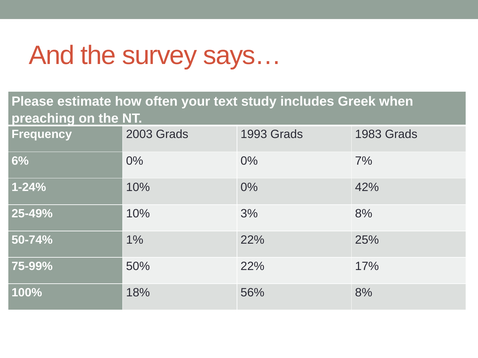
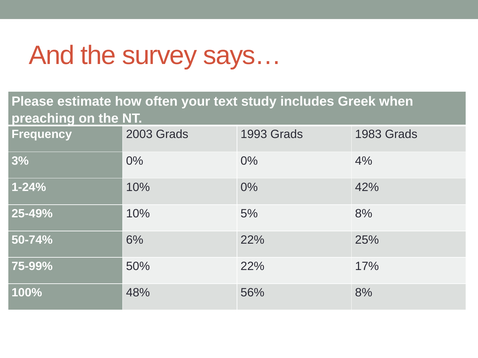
6%: 6% -> 3%
7%: 7% -> 4%
3%: 3% -> 5%
1%: 1% -> 6%
18%: 18% -> 48%
